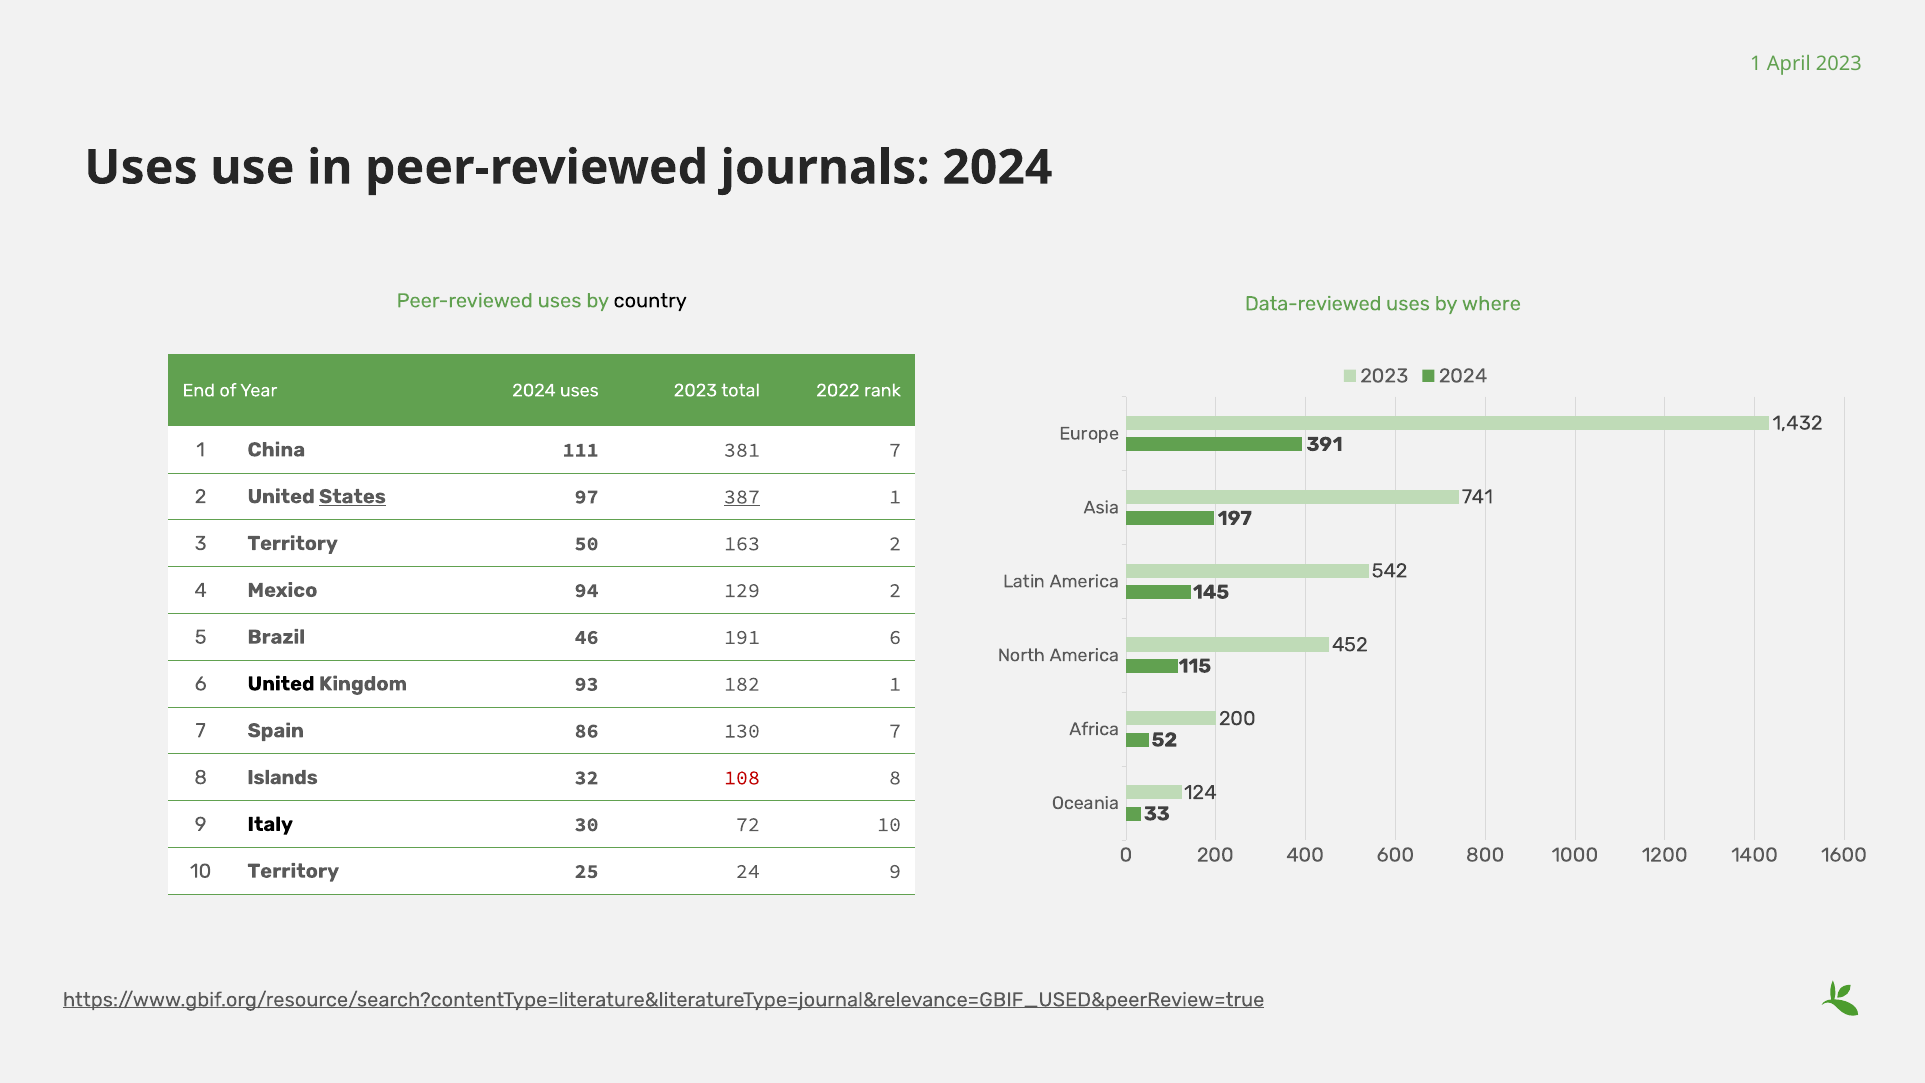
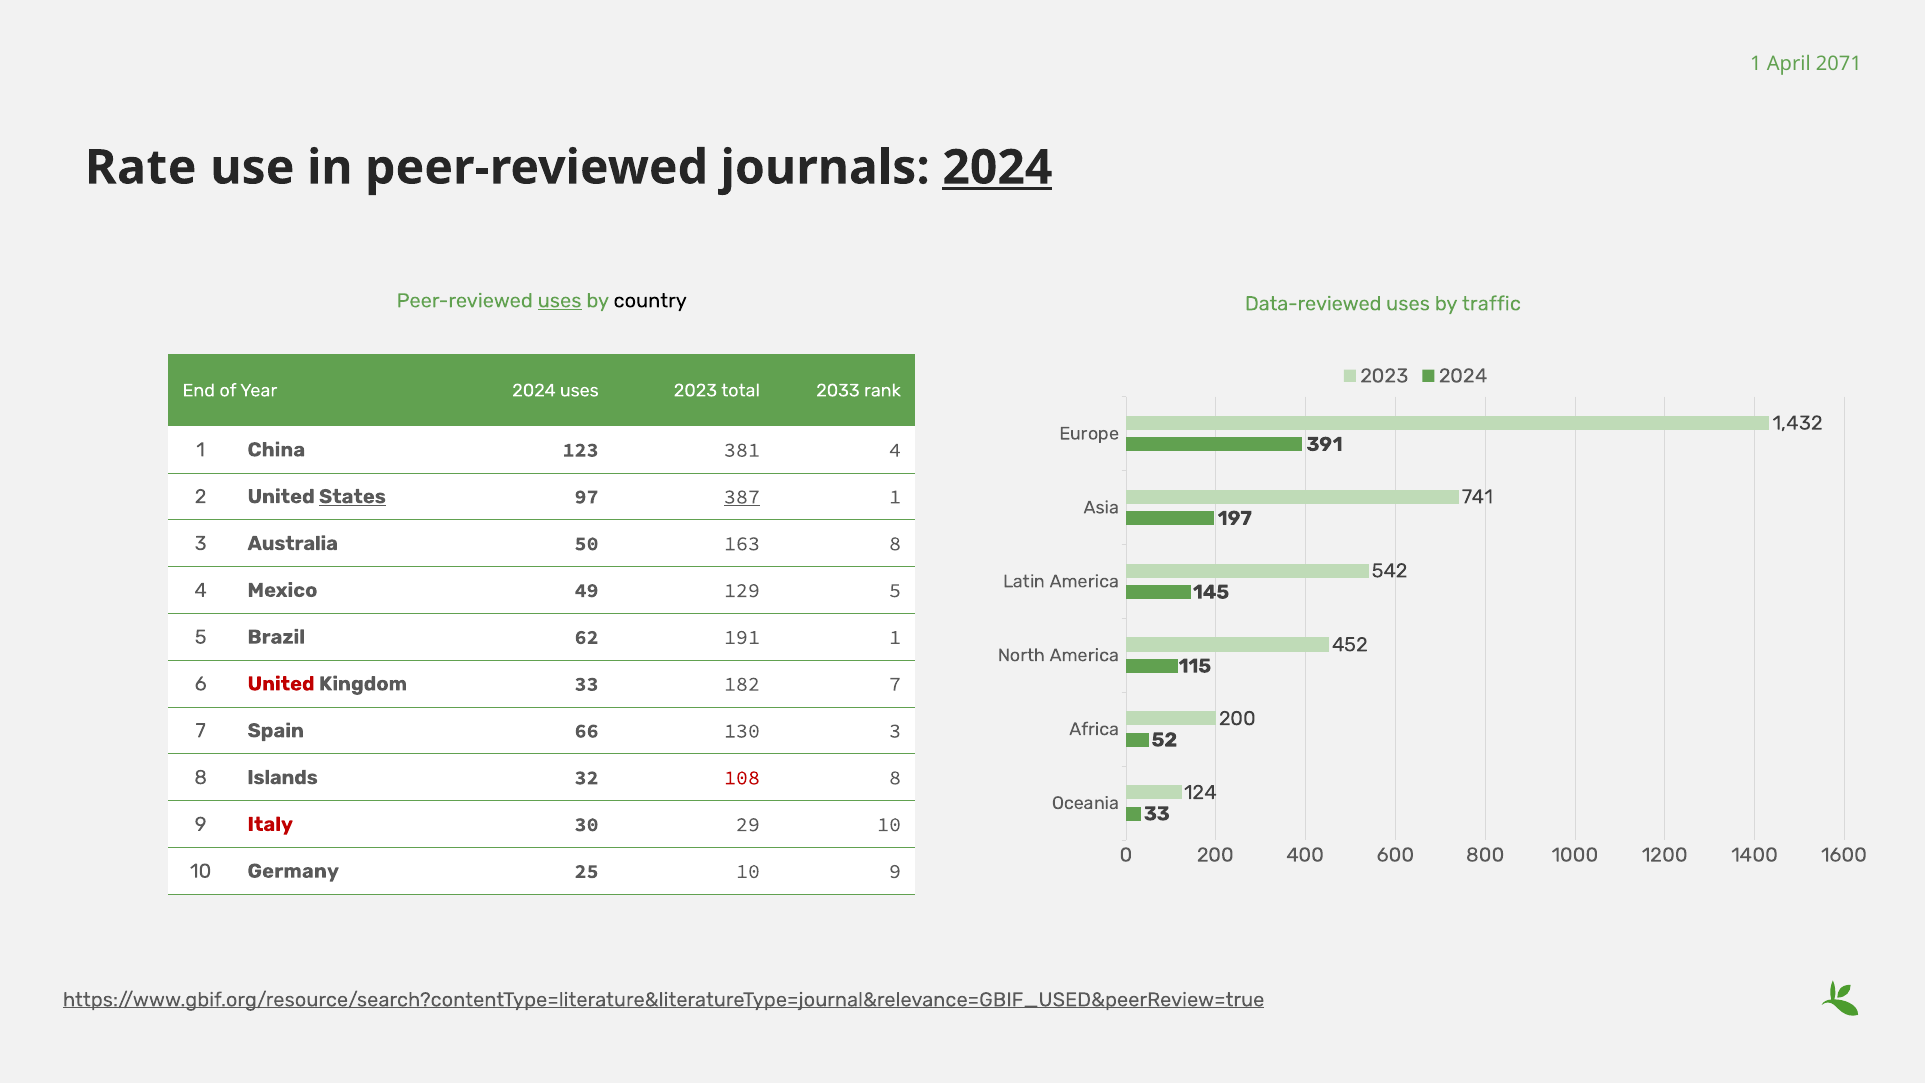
April 2023: 2023 -> 2071
Uses at (141, 168): Uses -> Rate
2024 at (997, 168) underline: none -> present
uses at (560, 301) underline: none -> present
where: where -> traffic
2022: 2022 -> 2033
111: 111 -> 123
381 7: 7 -> 4
3 Territory: Territory -> Australia
163 2: 2 -> 8
94: 94 -> 49
129 2: 2 -> 5
46: 46 -> 62
191 6: 6 -> 1
United at (281, 684) colour: black -> red
Kingdom 93: 93 -> 33
182 1: 1 -> 7
86: 86 -> 66
130 7: 7 -> 3
Italy colour: black -> red
72: 72 -> 29
10 Territory: Territory -> Germany
25 24: 24 -> 10
